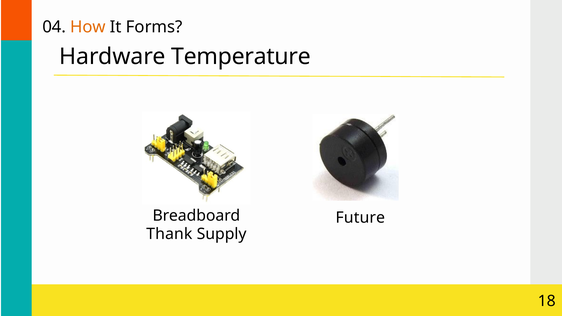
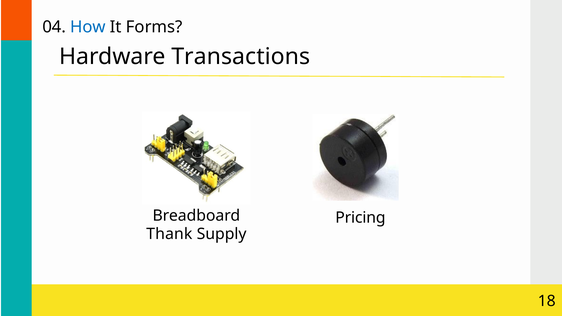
How colour: orange -> blue
Temperature: Temperature -> Transactions
Future: Future -> Pricing
